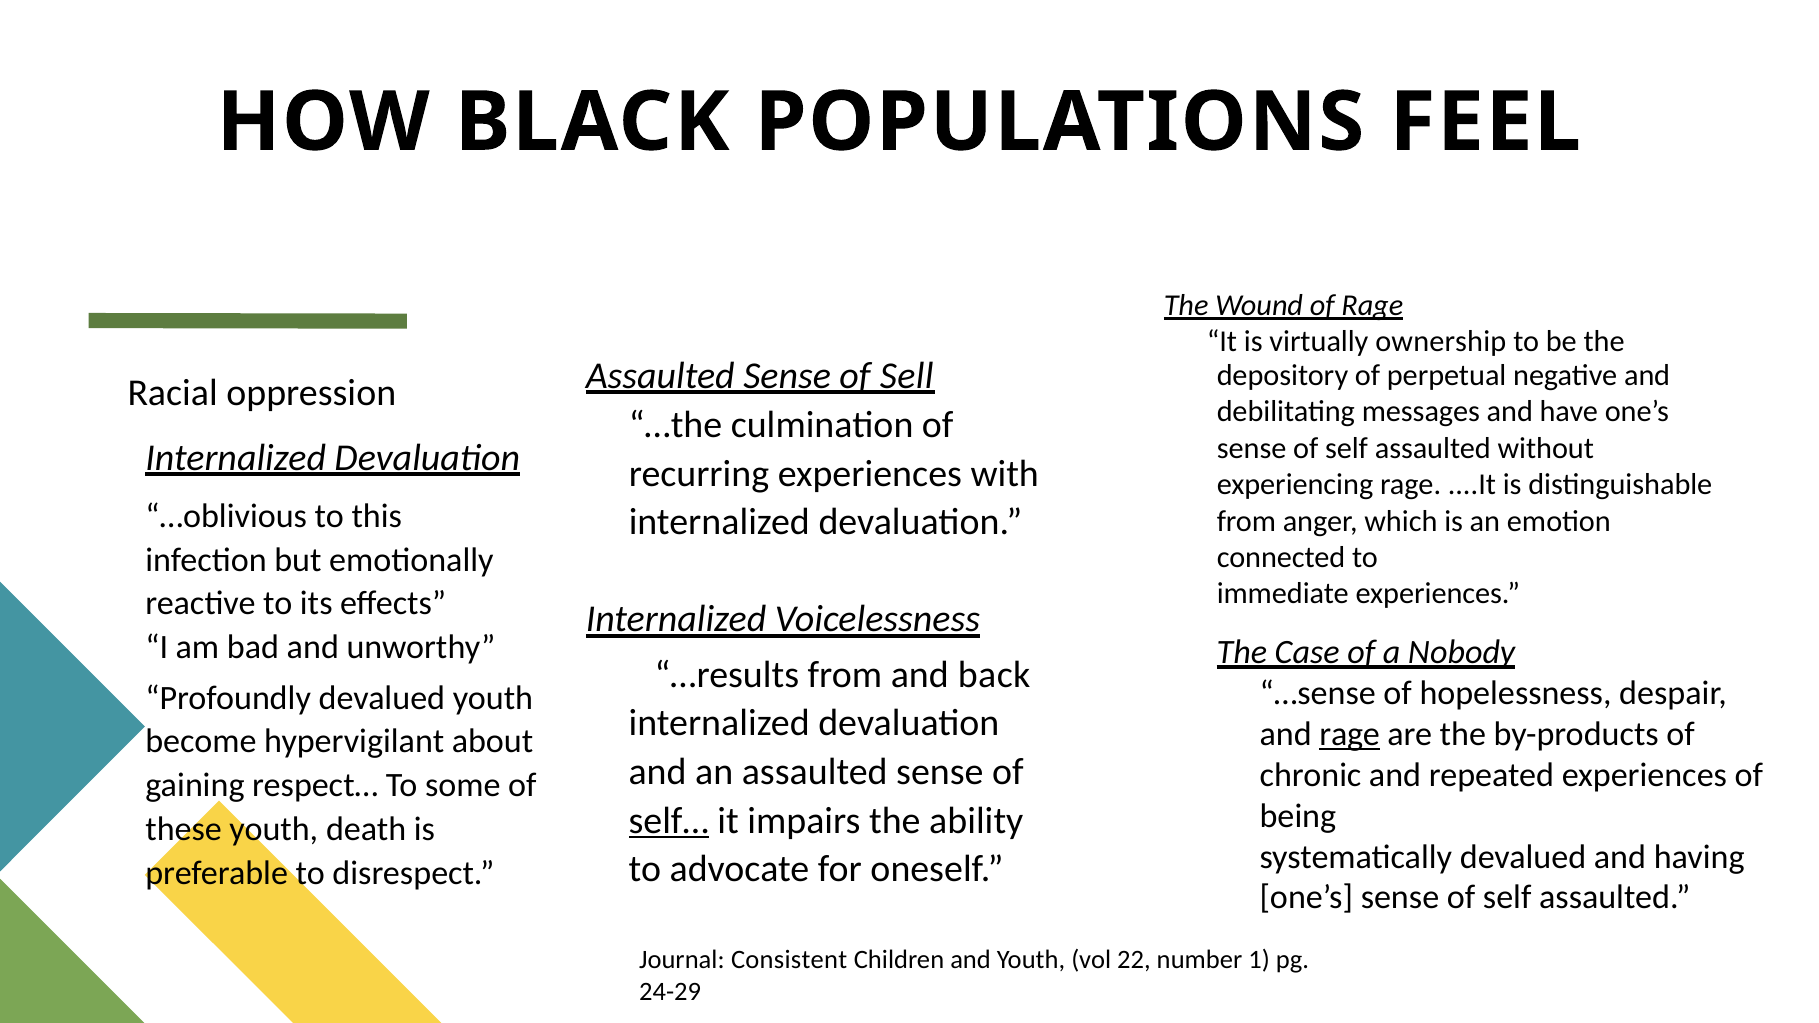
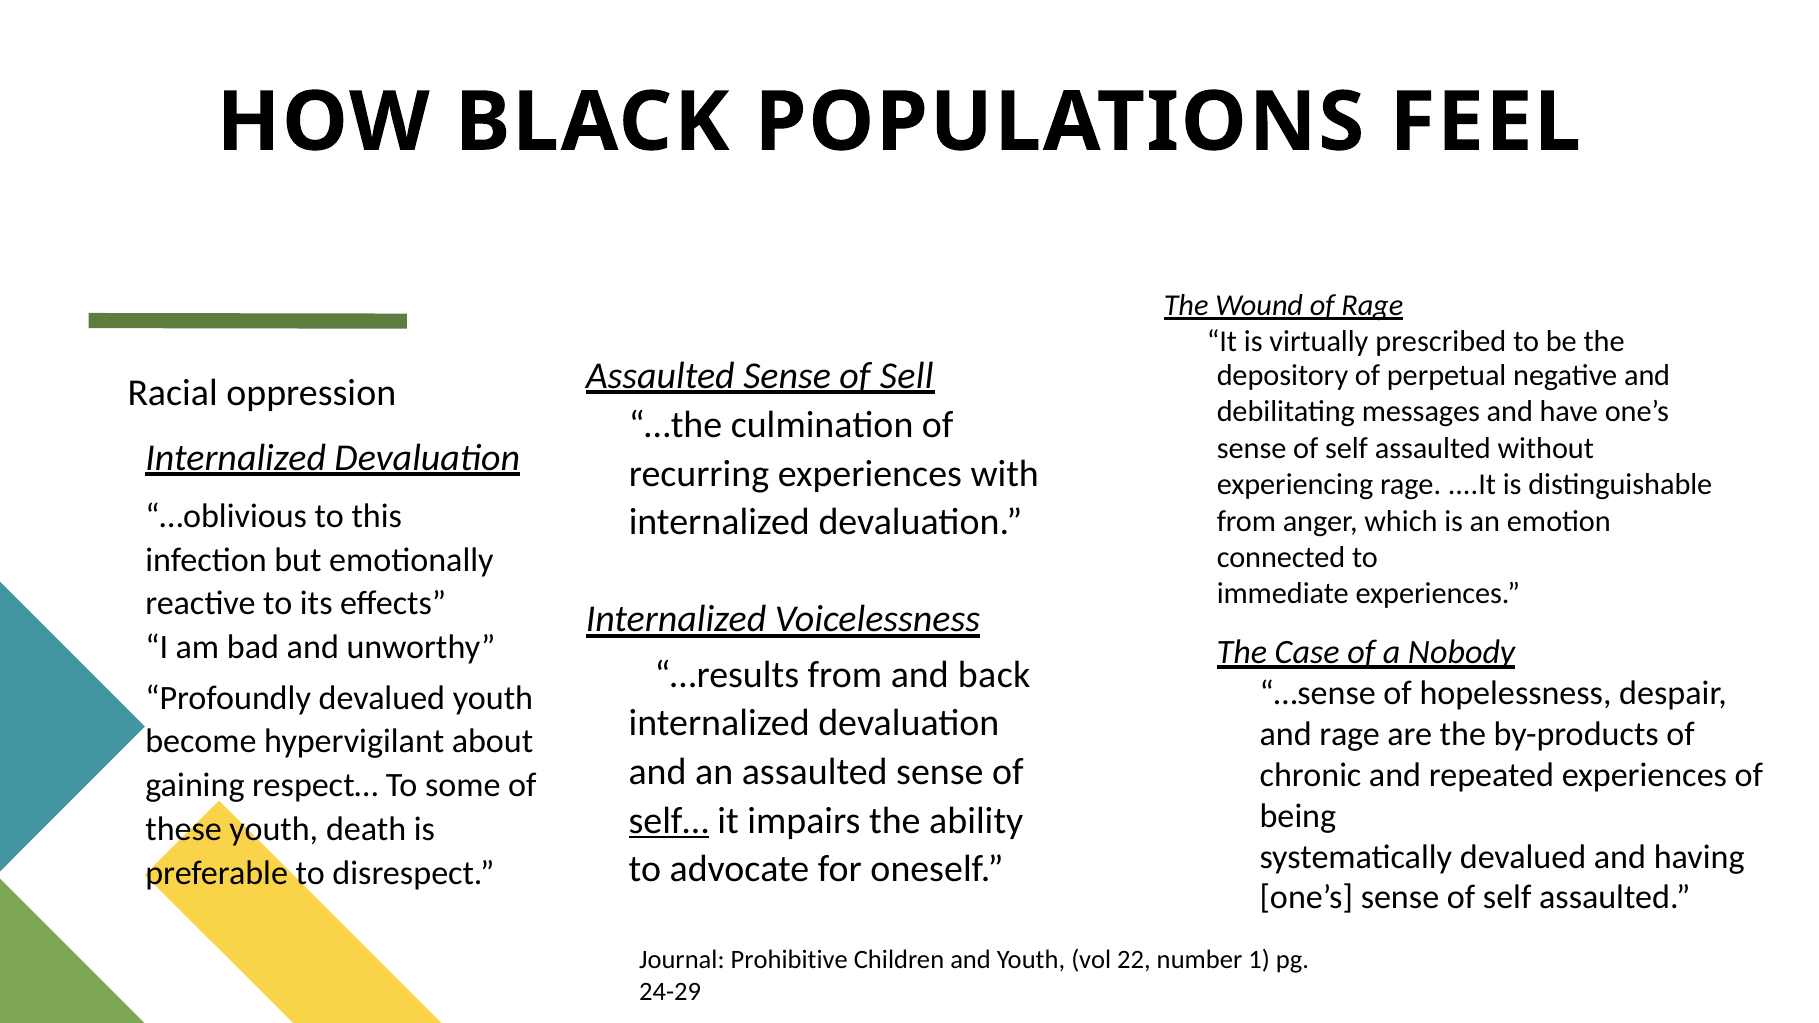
ownership: ownership -> prescribed
rage at (1350, 734) underline: present -> none
Consistent: Consistent -> Prohibitive
